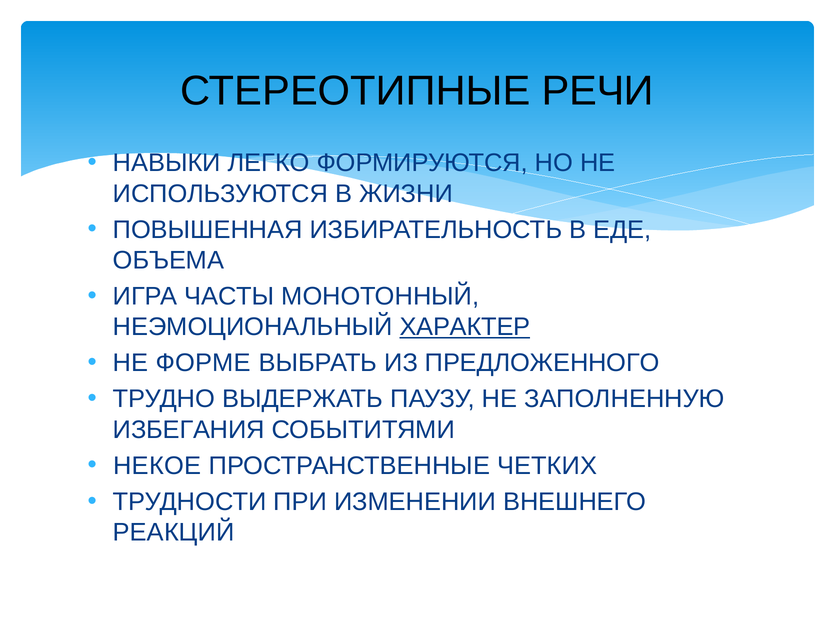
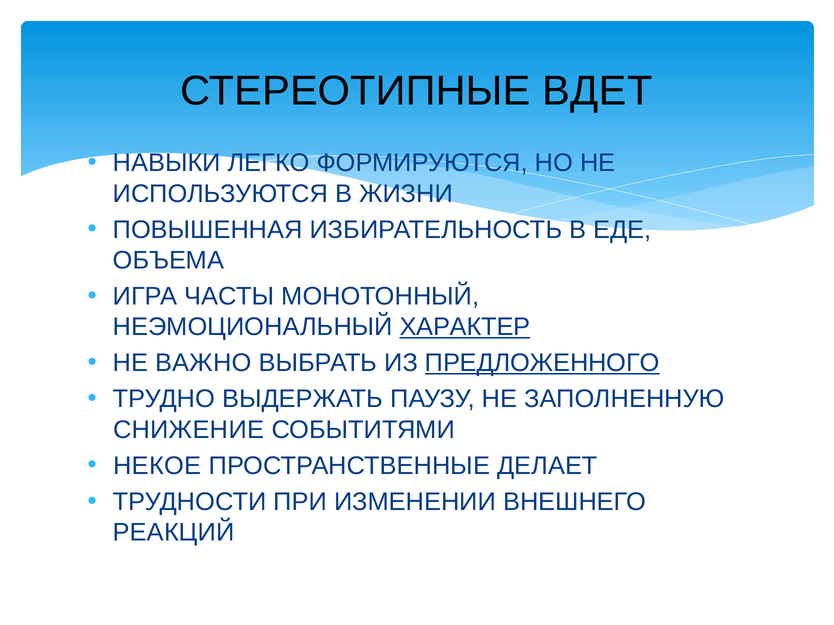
РЕЧИ: РЕЧИ -> ВДЕТ
ФОРМЕ: ФОРМЕ -> ВАЖНО
ПРЕДЛОЖЕННОГО underline: none -> present
ИЗБЕГАНИЯ: ИЗБЕГАНИЯ -> СНИЖЕНИЕ
ЧЕТКИХ: ЧЕТКИХ -> ДЕЛАЕТ
